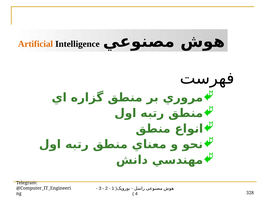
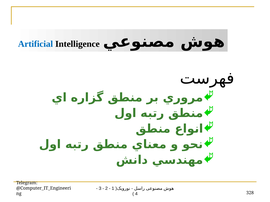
Artificial colour: orange -> blue
